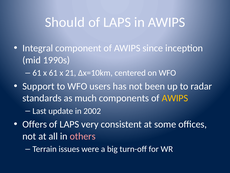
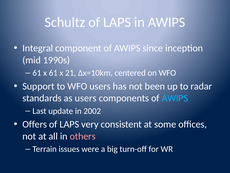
Should: Should -> Schultz
as much: much -> users
AWIPS at (175, 98) colour: yellow -> light blue
